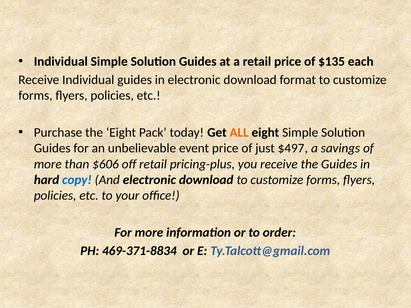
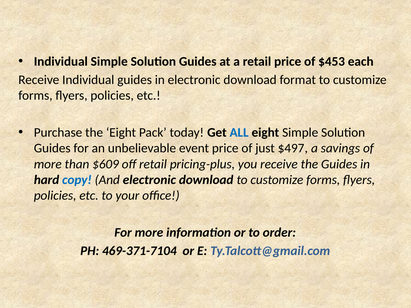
$135: $135 -> $453
ALL colour: orange -> blue
$606: $606 -> $609
469-371-8834: 469-371-8834 -> 469-371-7104
